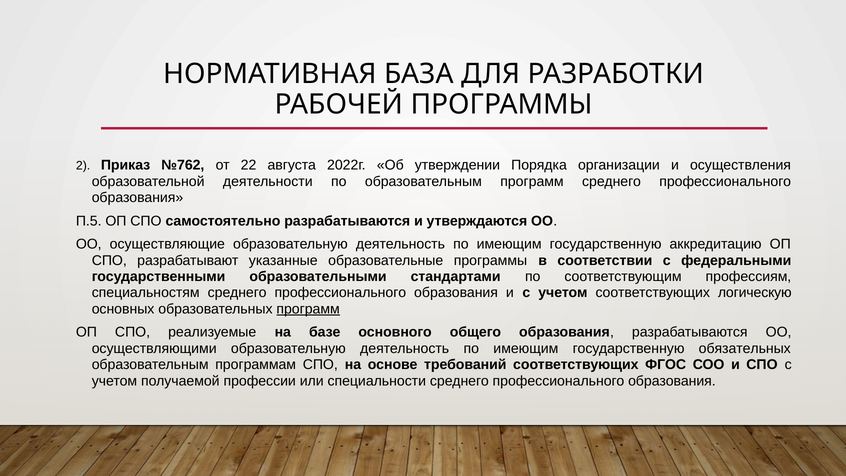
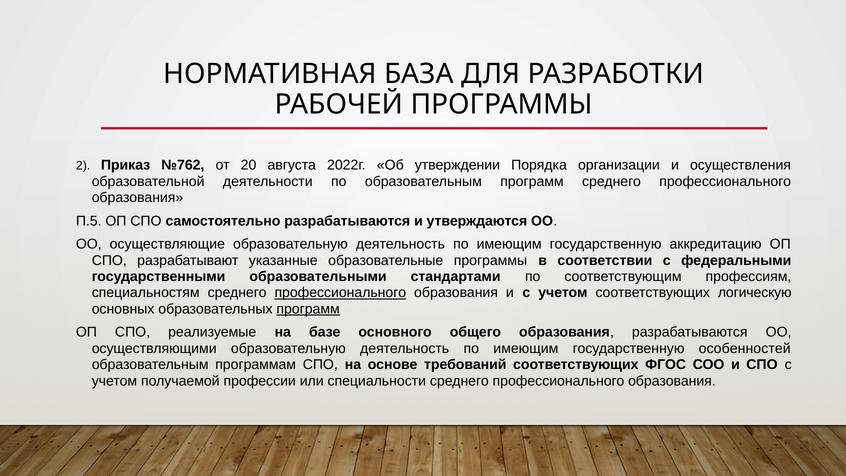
22: 22 -> 20
профессионального at (340, 293) underline: none -> present
обязательных: обязательных -> особенностей
